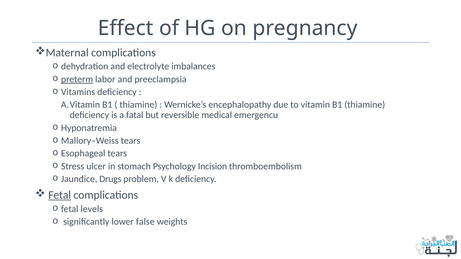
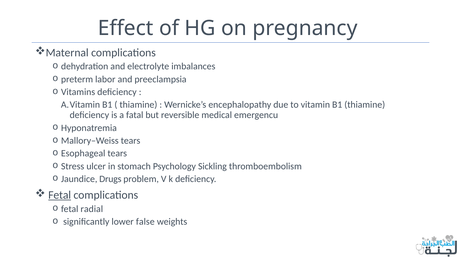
preterm underline: present -> none
Incision: Incision -> Sickling
levels: levels -> radial
